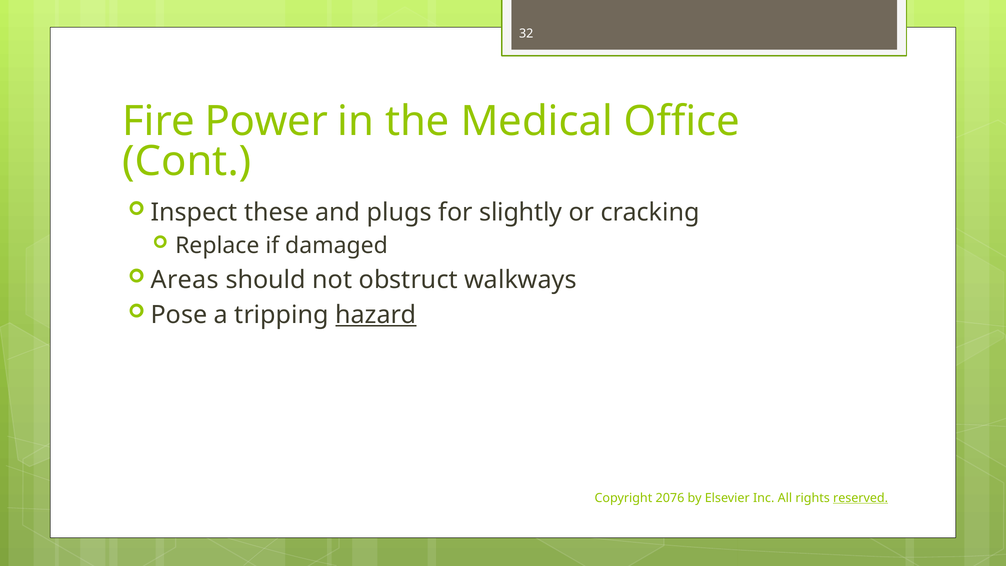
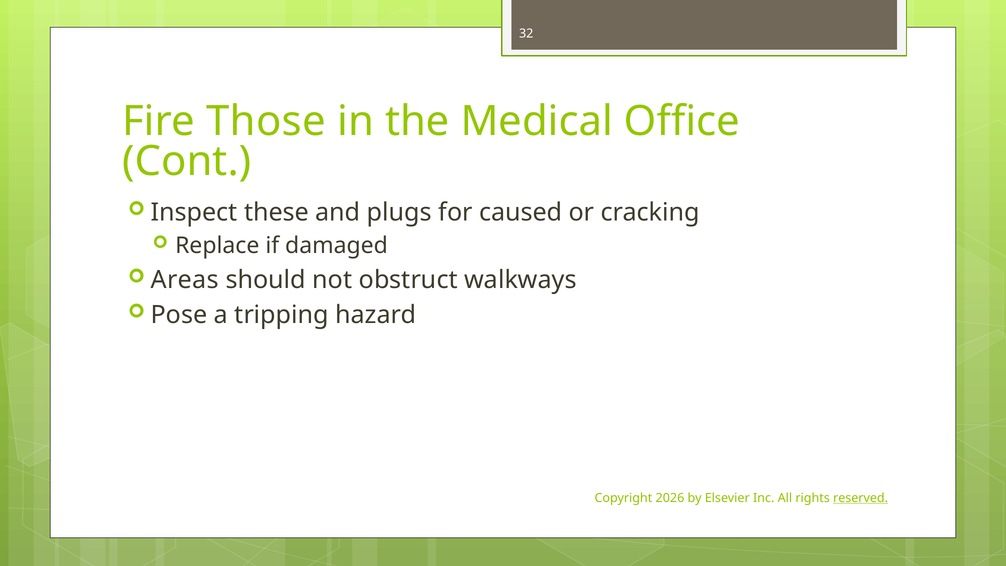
Power: Power -> Those
slightly: slightly -> caused
hazard underline: present -> none
2076: 2076 -> 2026
